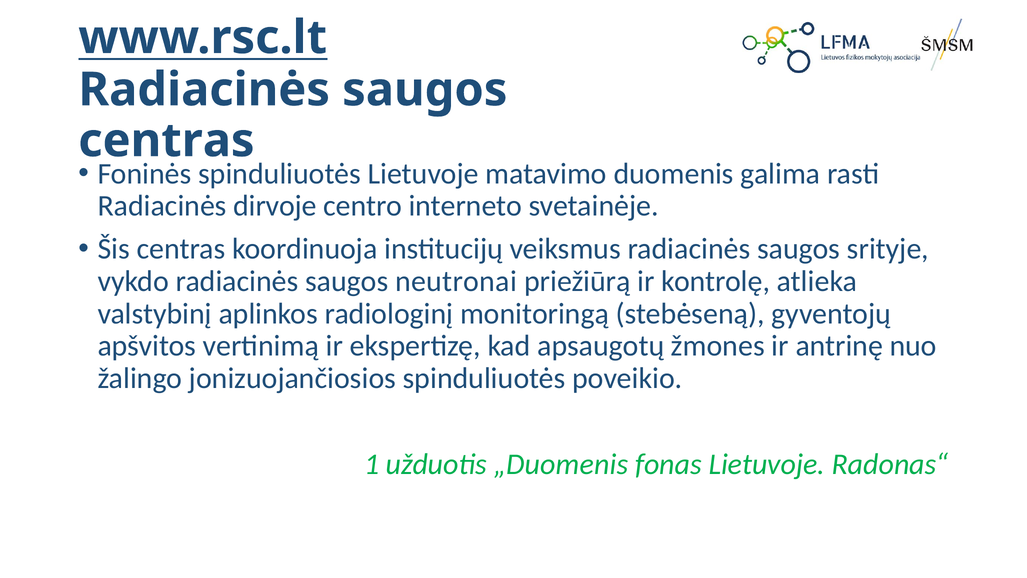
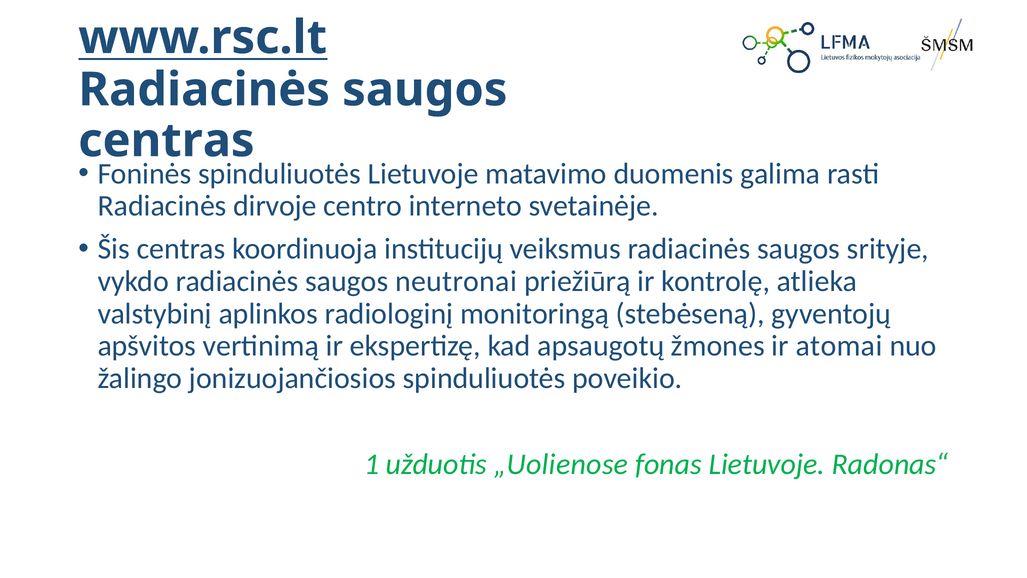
antrinę: antrinę -> atomai
„Duomenis: „Duomenis -> „Uolienose
